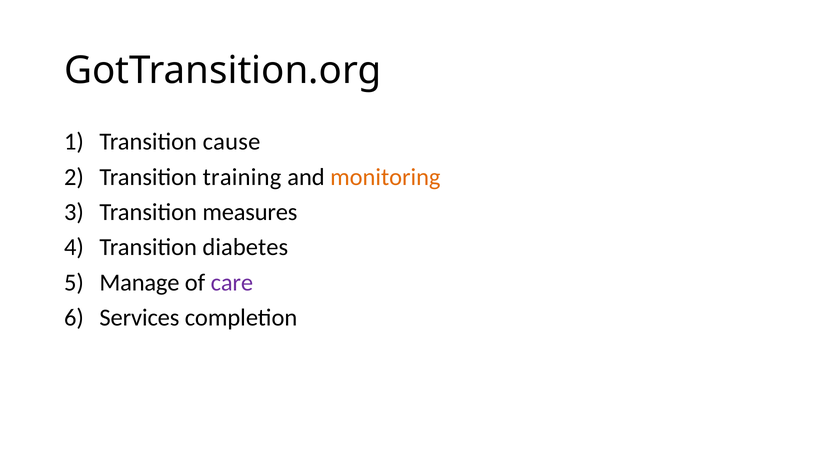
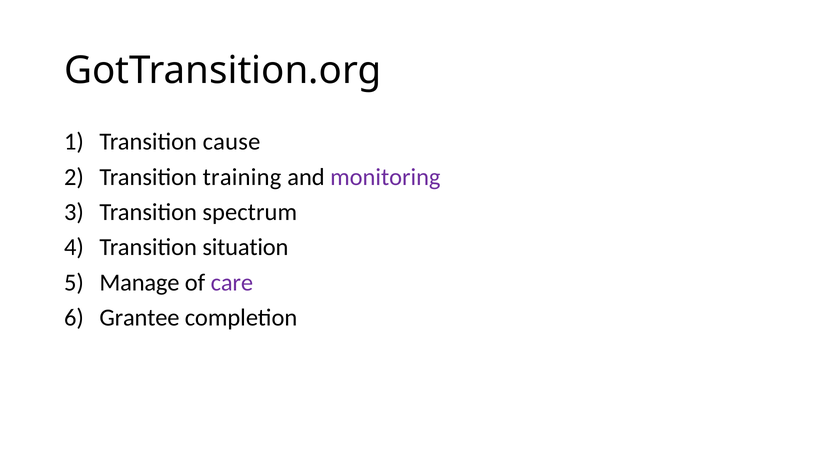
monitoring colour: orange -> purple
measures: measures -> spectrum
diabetes: diabetes -> situation
Services: Services -> Grantee
